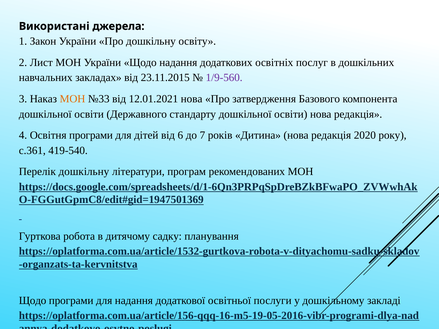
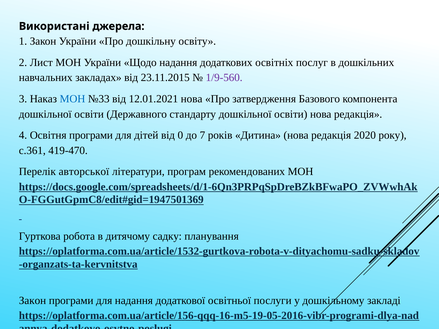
МОН at (72, 99) colour: orange -> blue
6: 6 -> 0
419-540: 419-540 -> 419-470
Перелік дошкільну: дошкільну -> авторської
Щодо at (33, 301): Щодо -> Закон
